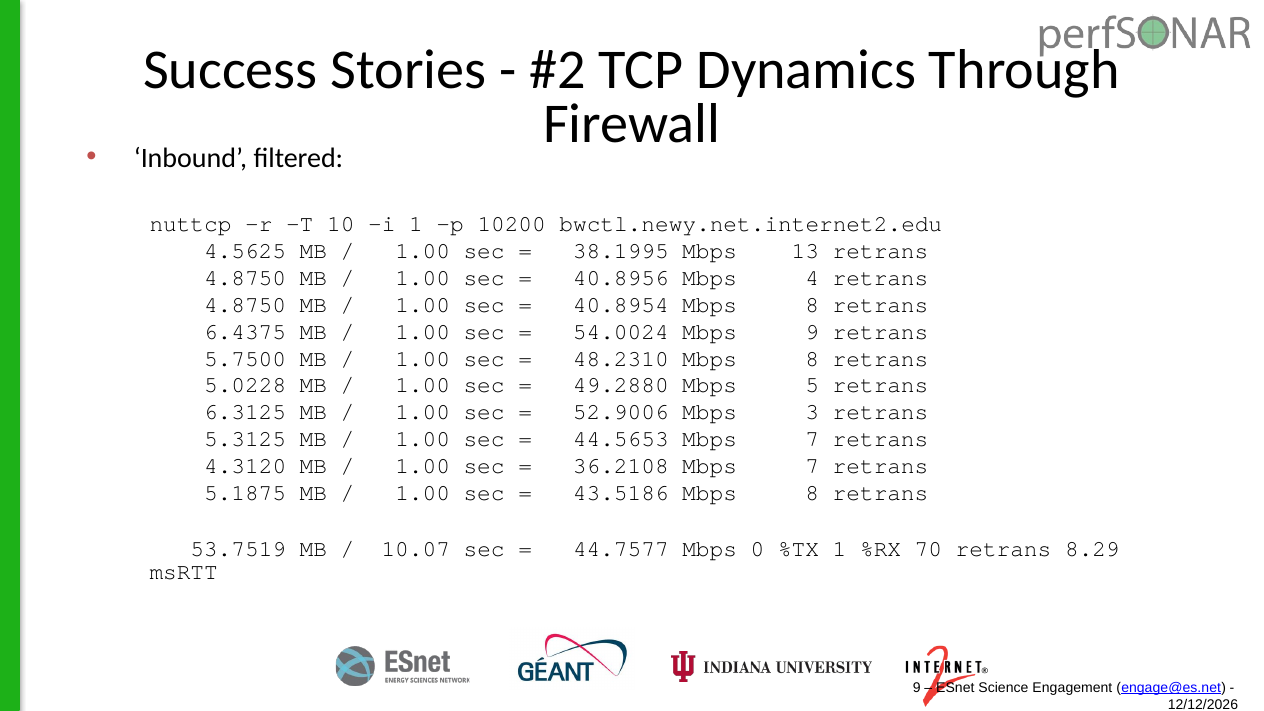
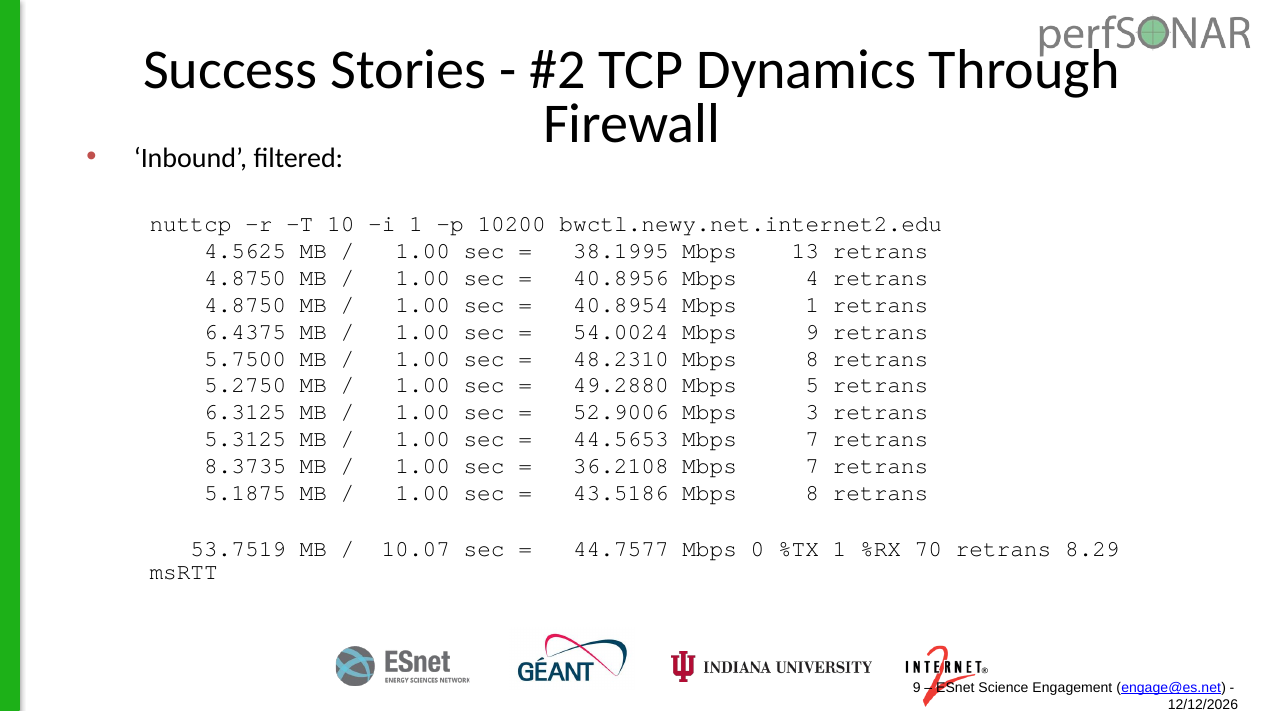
40.8954 Mbps 8: 8 -> 1
5.0228: 5.0228 -> 5.2750
4.3120: 4.3120 -> 8.3735
